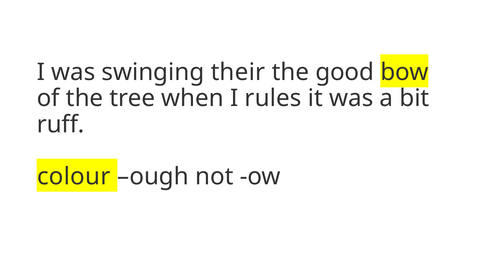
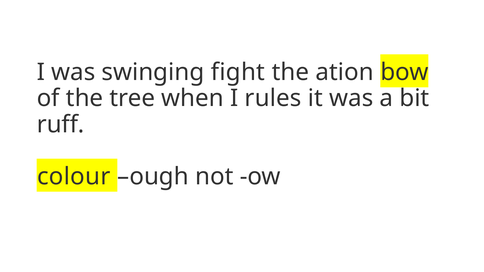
their: their -> fight
good: good -> ation
